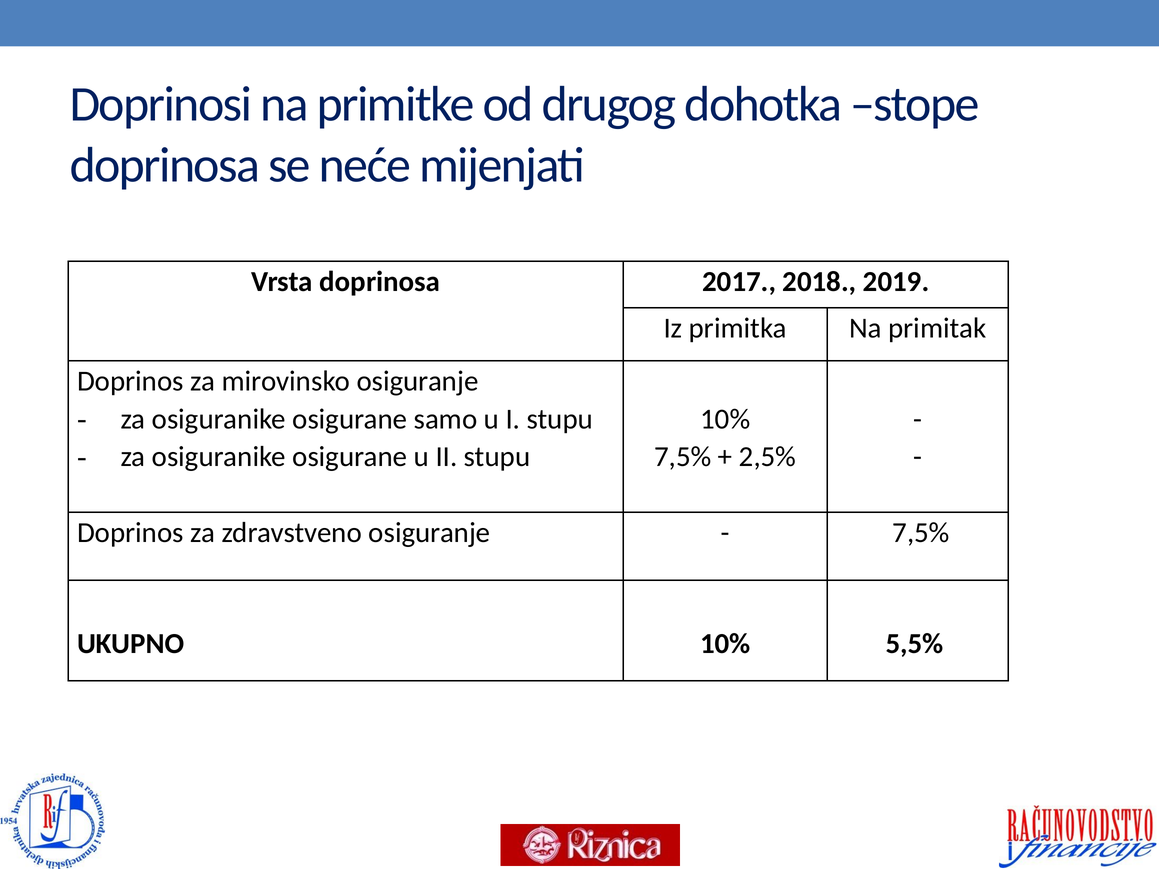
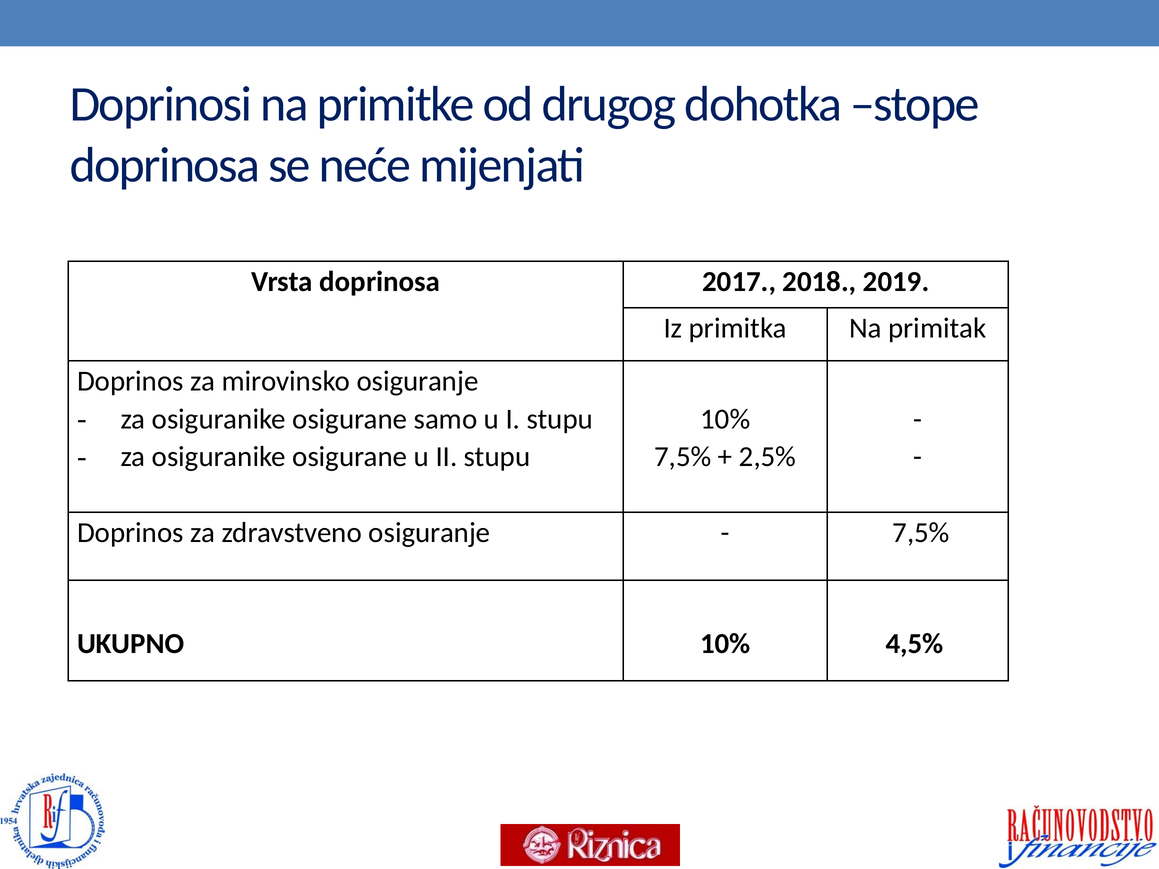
5,5%: 5,5% -> 4,5%
